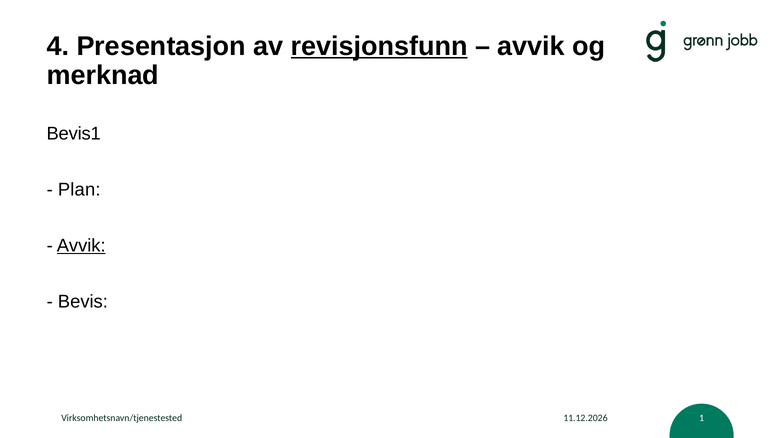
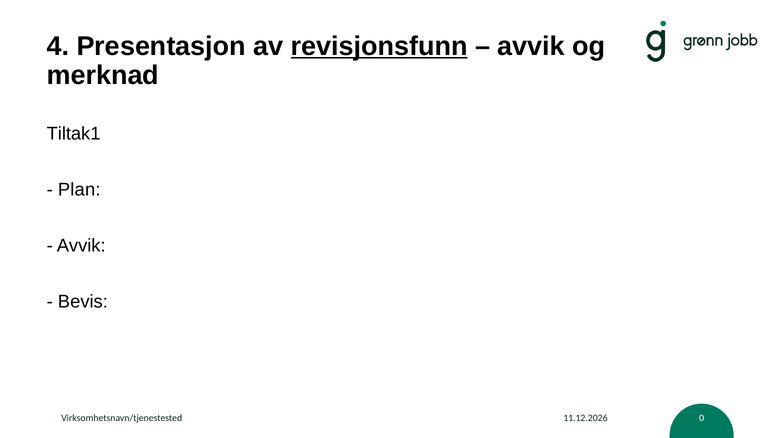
Bevis1: Bevis1 -> Tiltak1
Avvik at (81, 245) underline: present -> none
1: 1 -> 0
